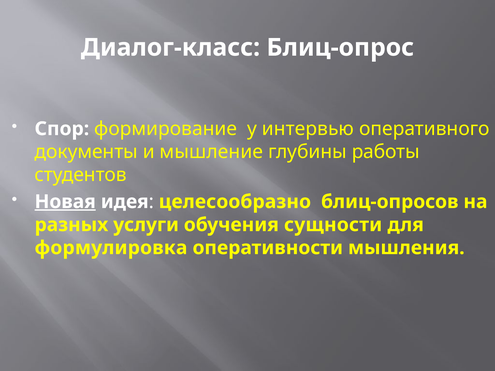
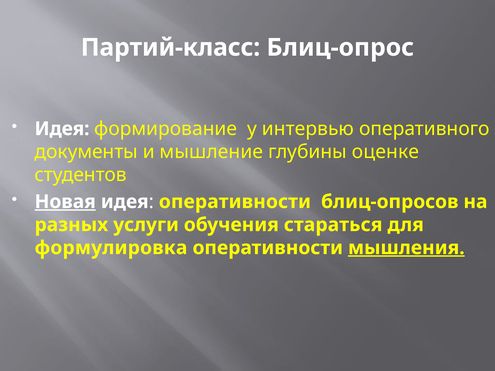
Диалог-класс: Диалог-класс -> Партий-класс
Спор at (62, 129): Спор -> Идея
работы: работы -> оценке
целесообразно at (235, 202): целесообразно -> оперативности
сущности: сущности -> стараться
мышления underline: none -> present
